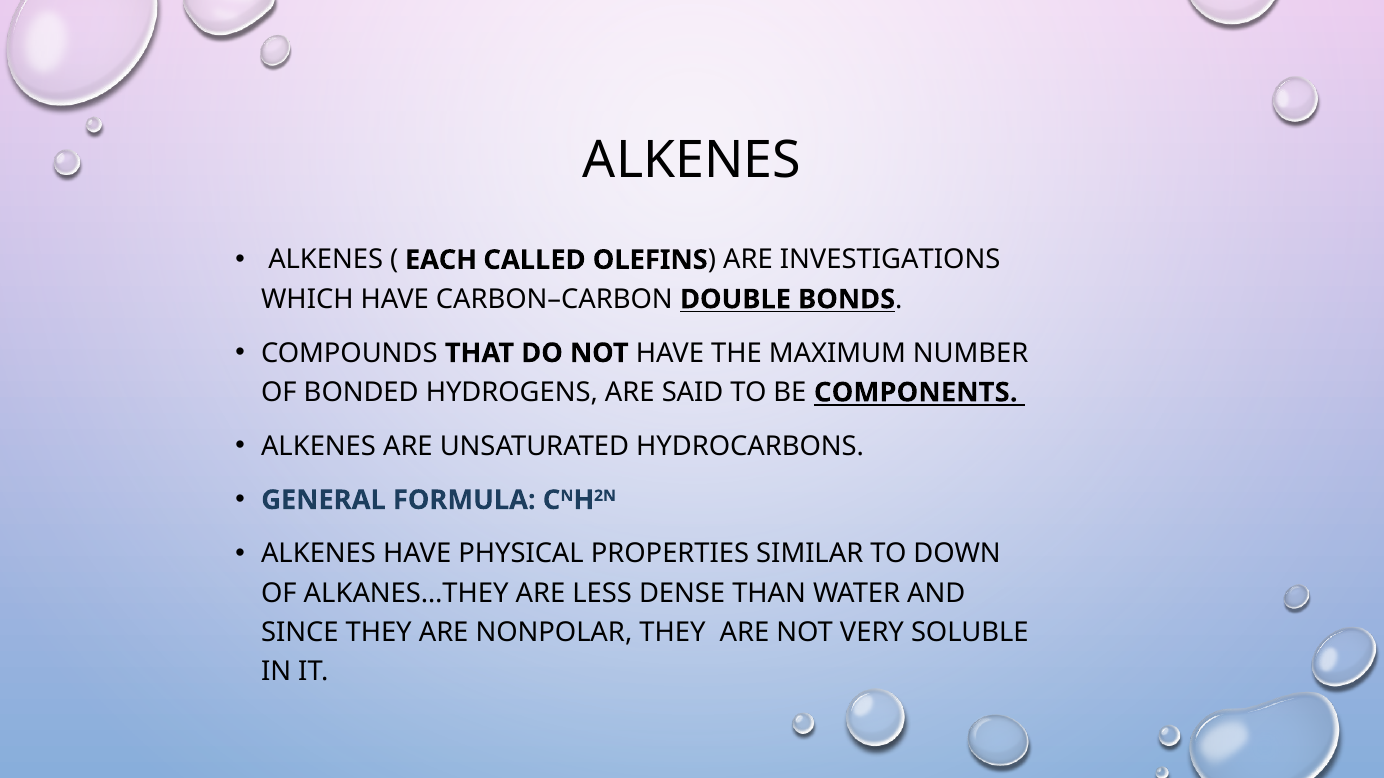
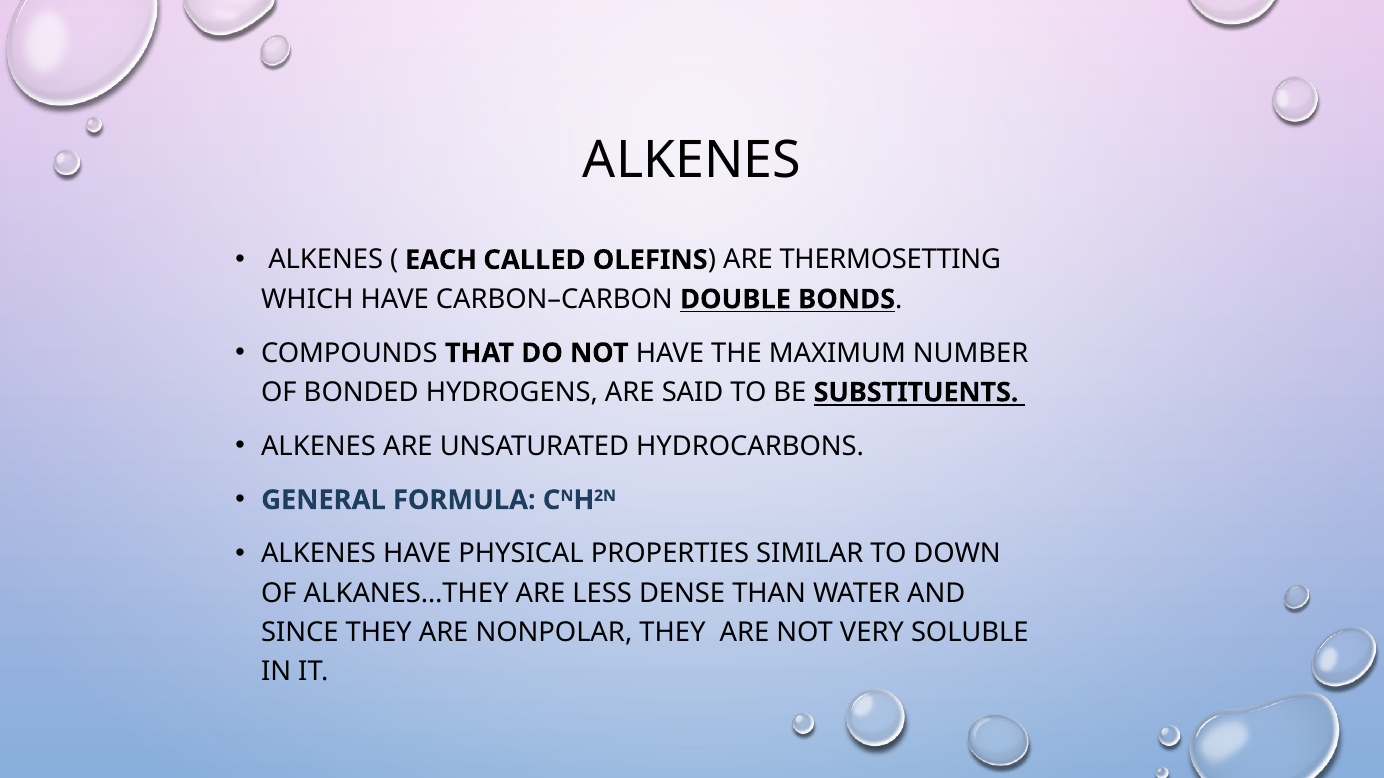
INVESTIGATIONS: INVESTIGATIONS -> THERMOSETTING
COMPONENTS: COMPONENTS -> SUBSTITUENTS
